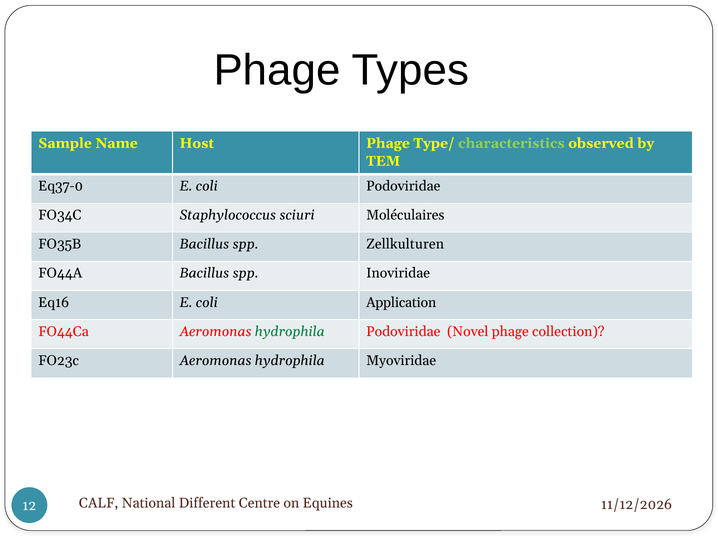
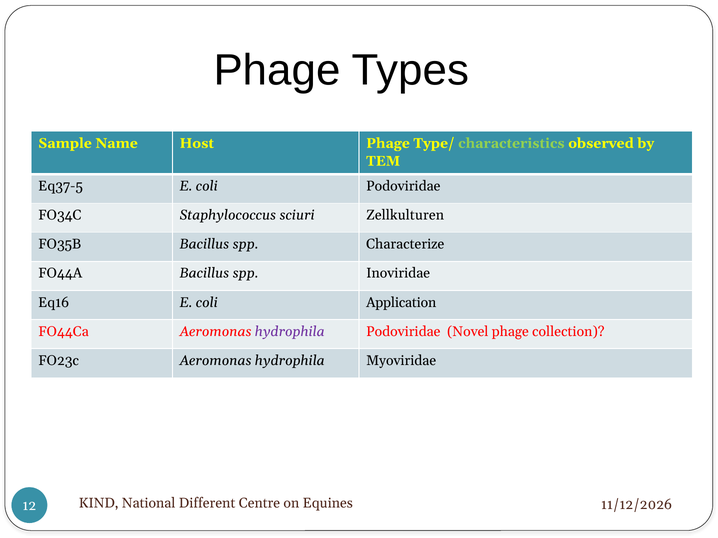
Eq37-0: Eq37-0 -> Eq37-5
Moléculaires: Moléculaires -> Zellkulturen
Zellkulturen: Zellkulturen -> Characterize
hydrophila at (290, 332) colour: green -> purple
CALF: CALF -> KIND
